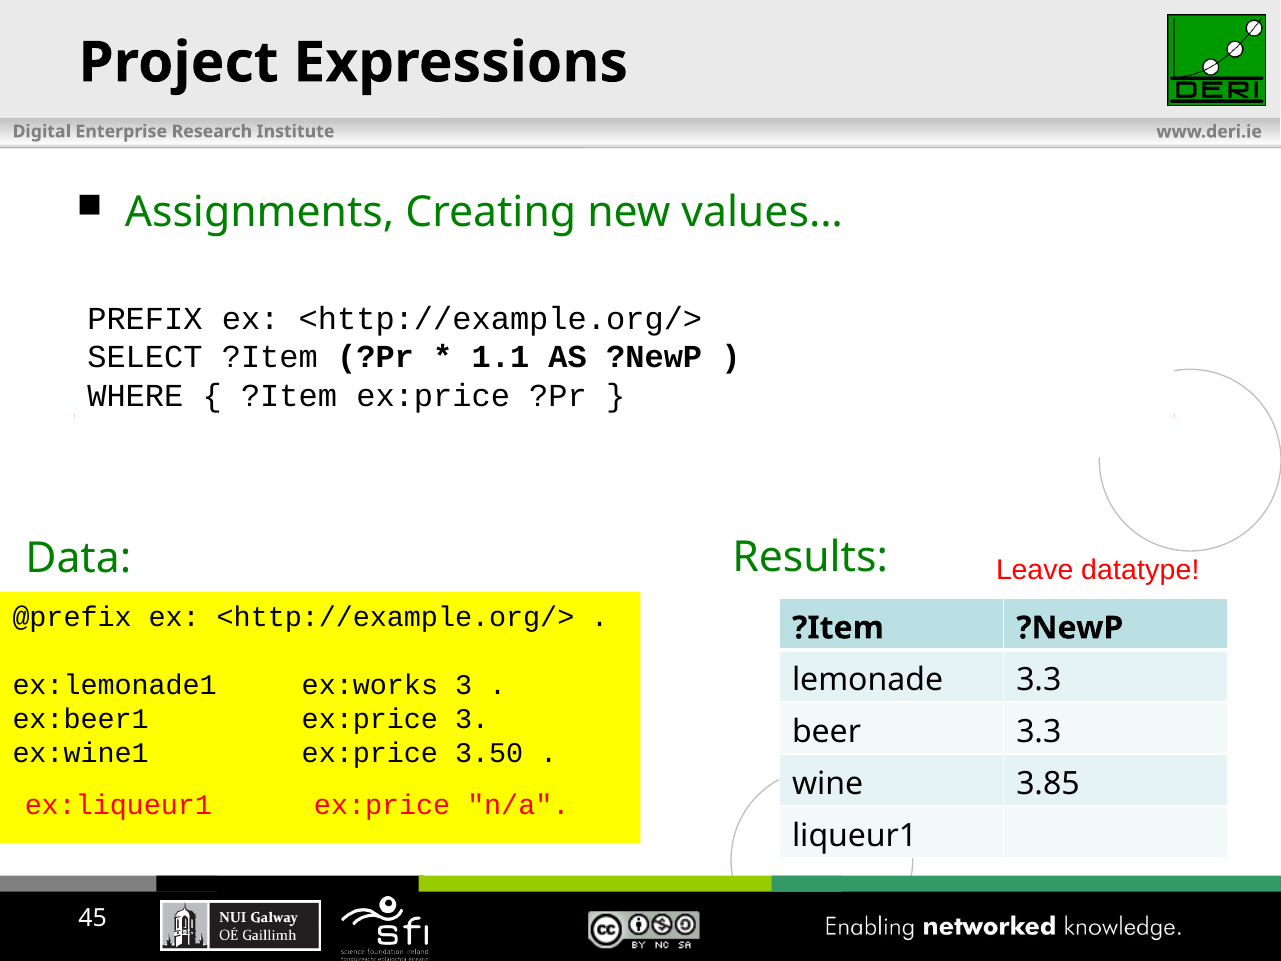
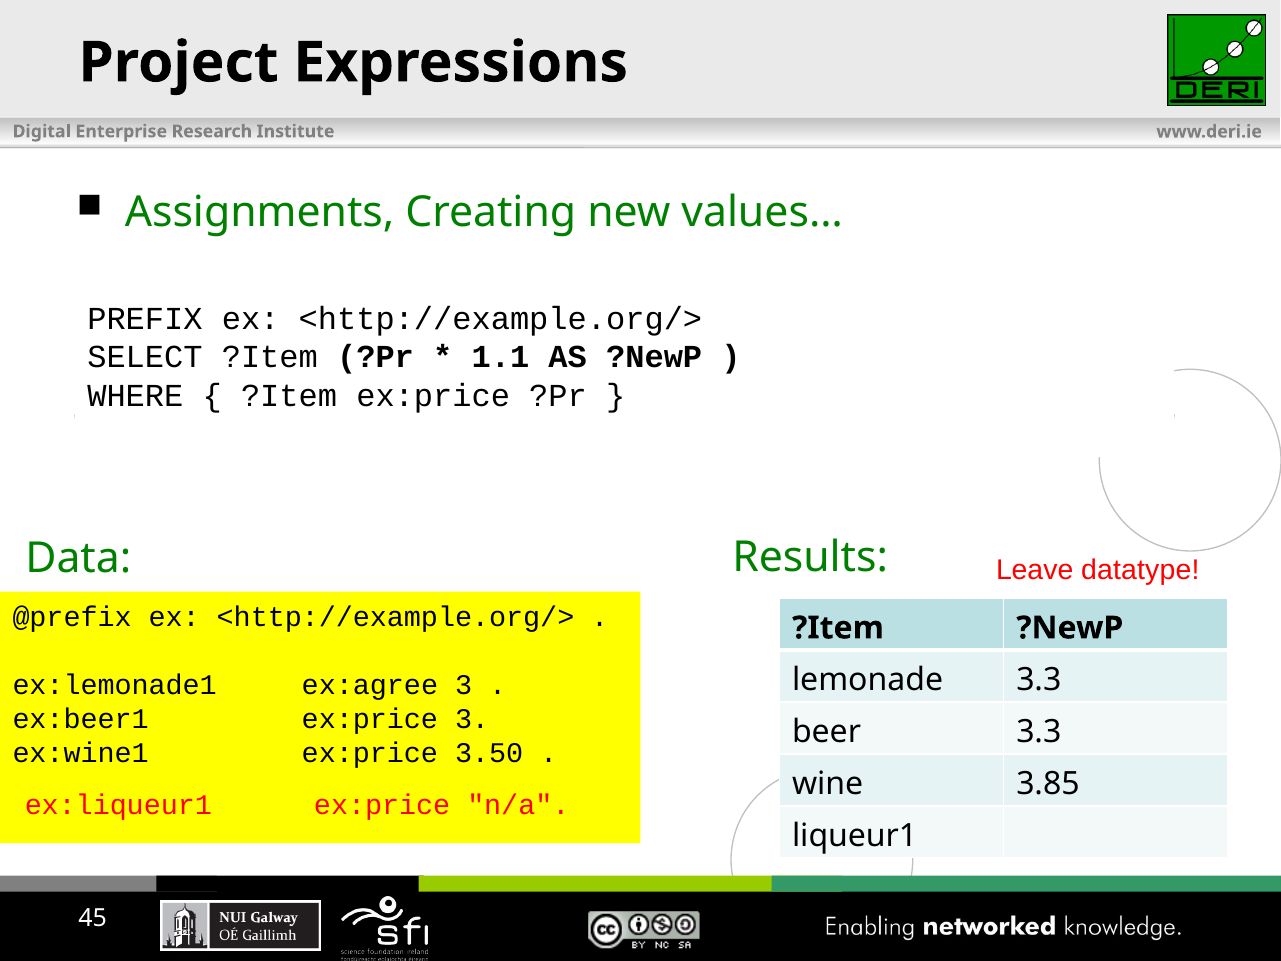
ex:works: ex:works -> ex:agree
